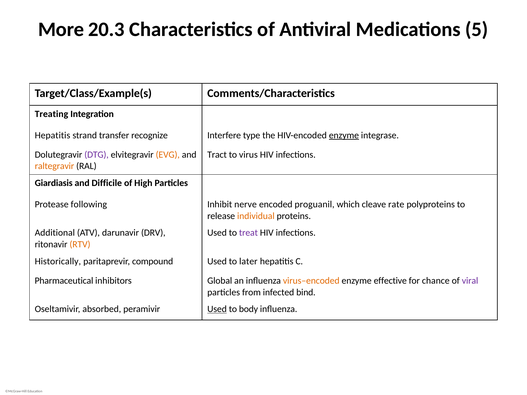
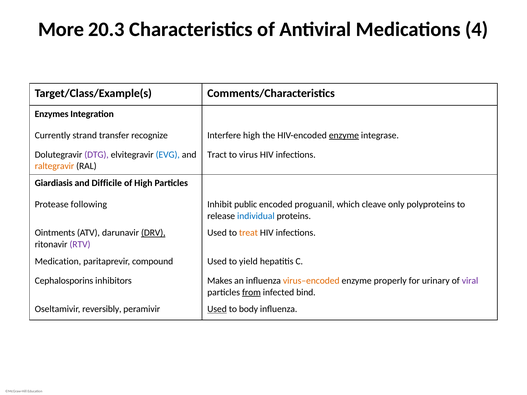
5: 5 -> 4
Treating: Treating -> Enzymes
Hepatitis at (53, 135): Hepatitis -> Currently
Interfere type: type -> high
EVG colour: orange -> blue
nerve: nerve -> public
rate: rate -> only
individual colour: orange -> blue
Additional: Additional -> Ointments
DRV underline: none -> present
treat colour: purple -> orange
RTV colour: orange -> purple
Historically: Historically -> Medication
later: later -> yield
Pharmaceutical: Pharmaceutical -> Cephalosporins
Global: Global -> Makes
effective: effective -> properly
chance: chance -> urinary
from underline: none -> present
absorbed: absorbed -> reversibly
